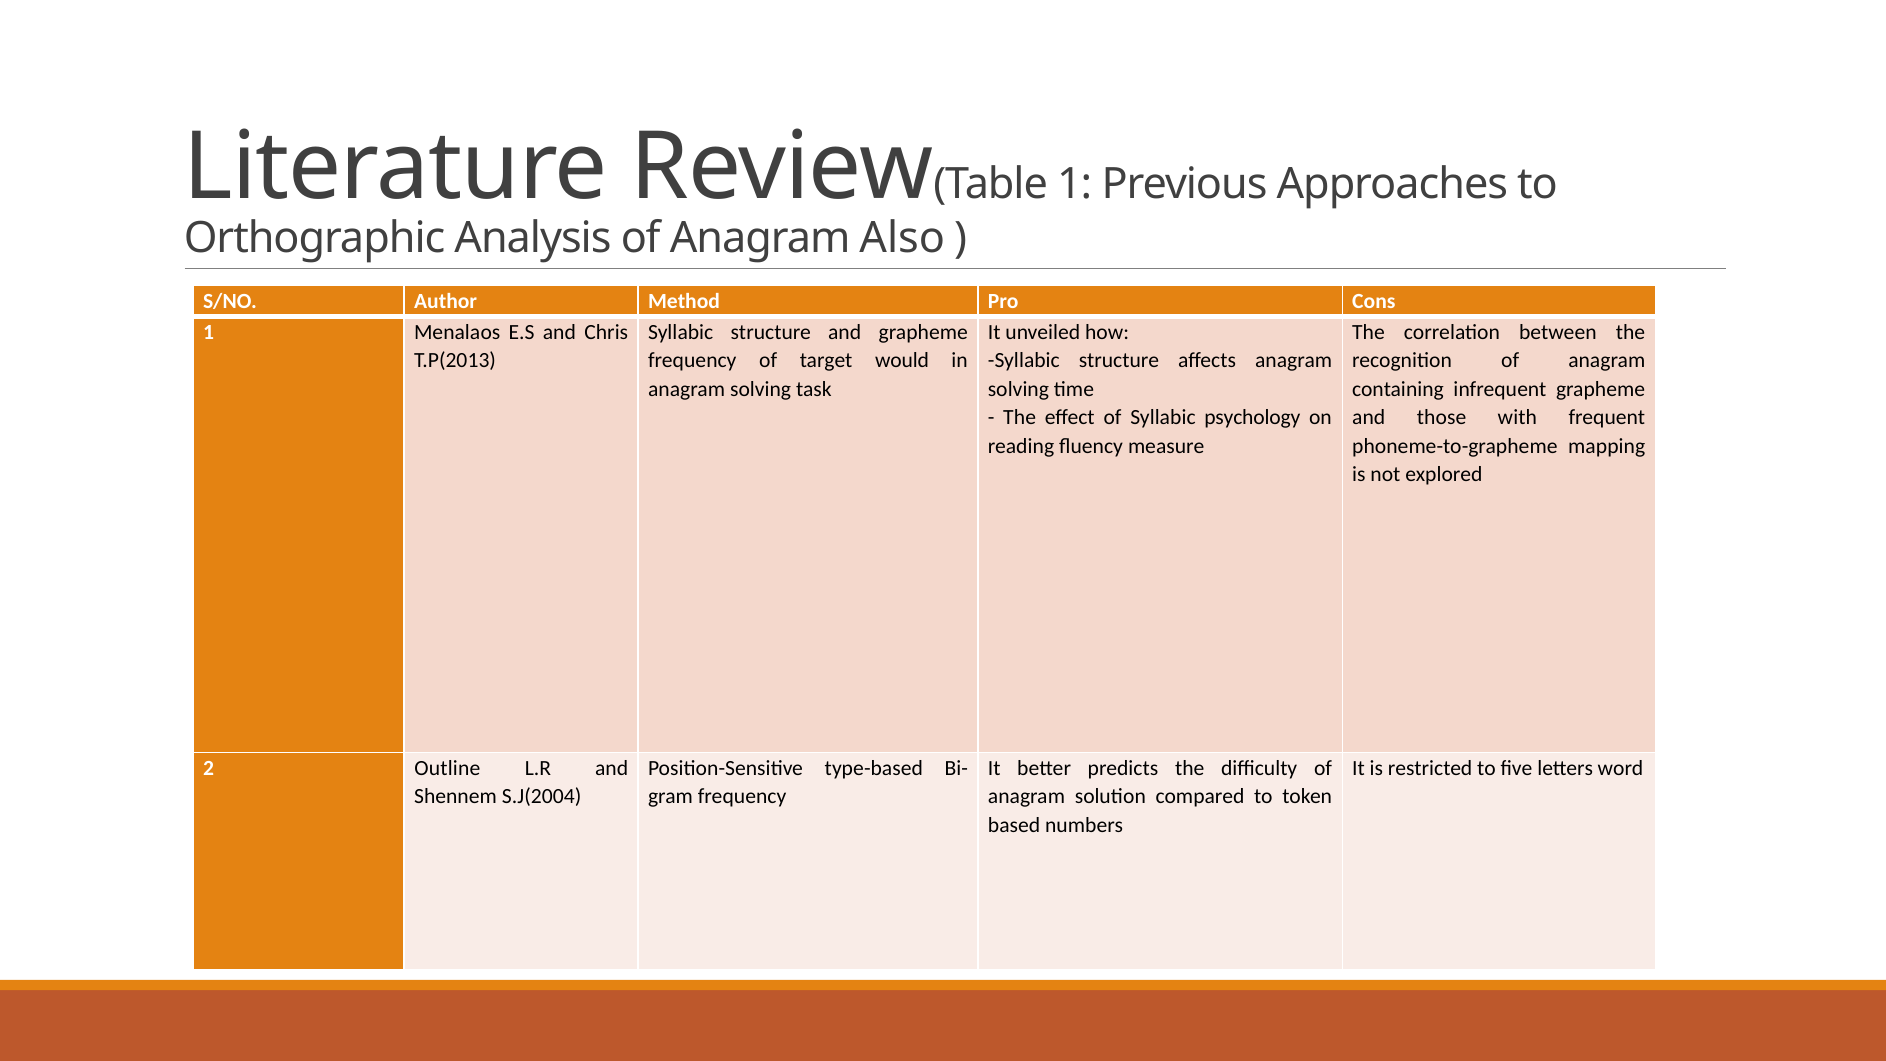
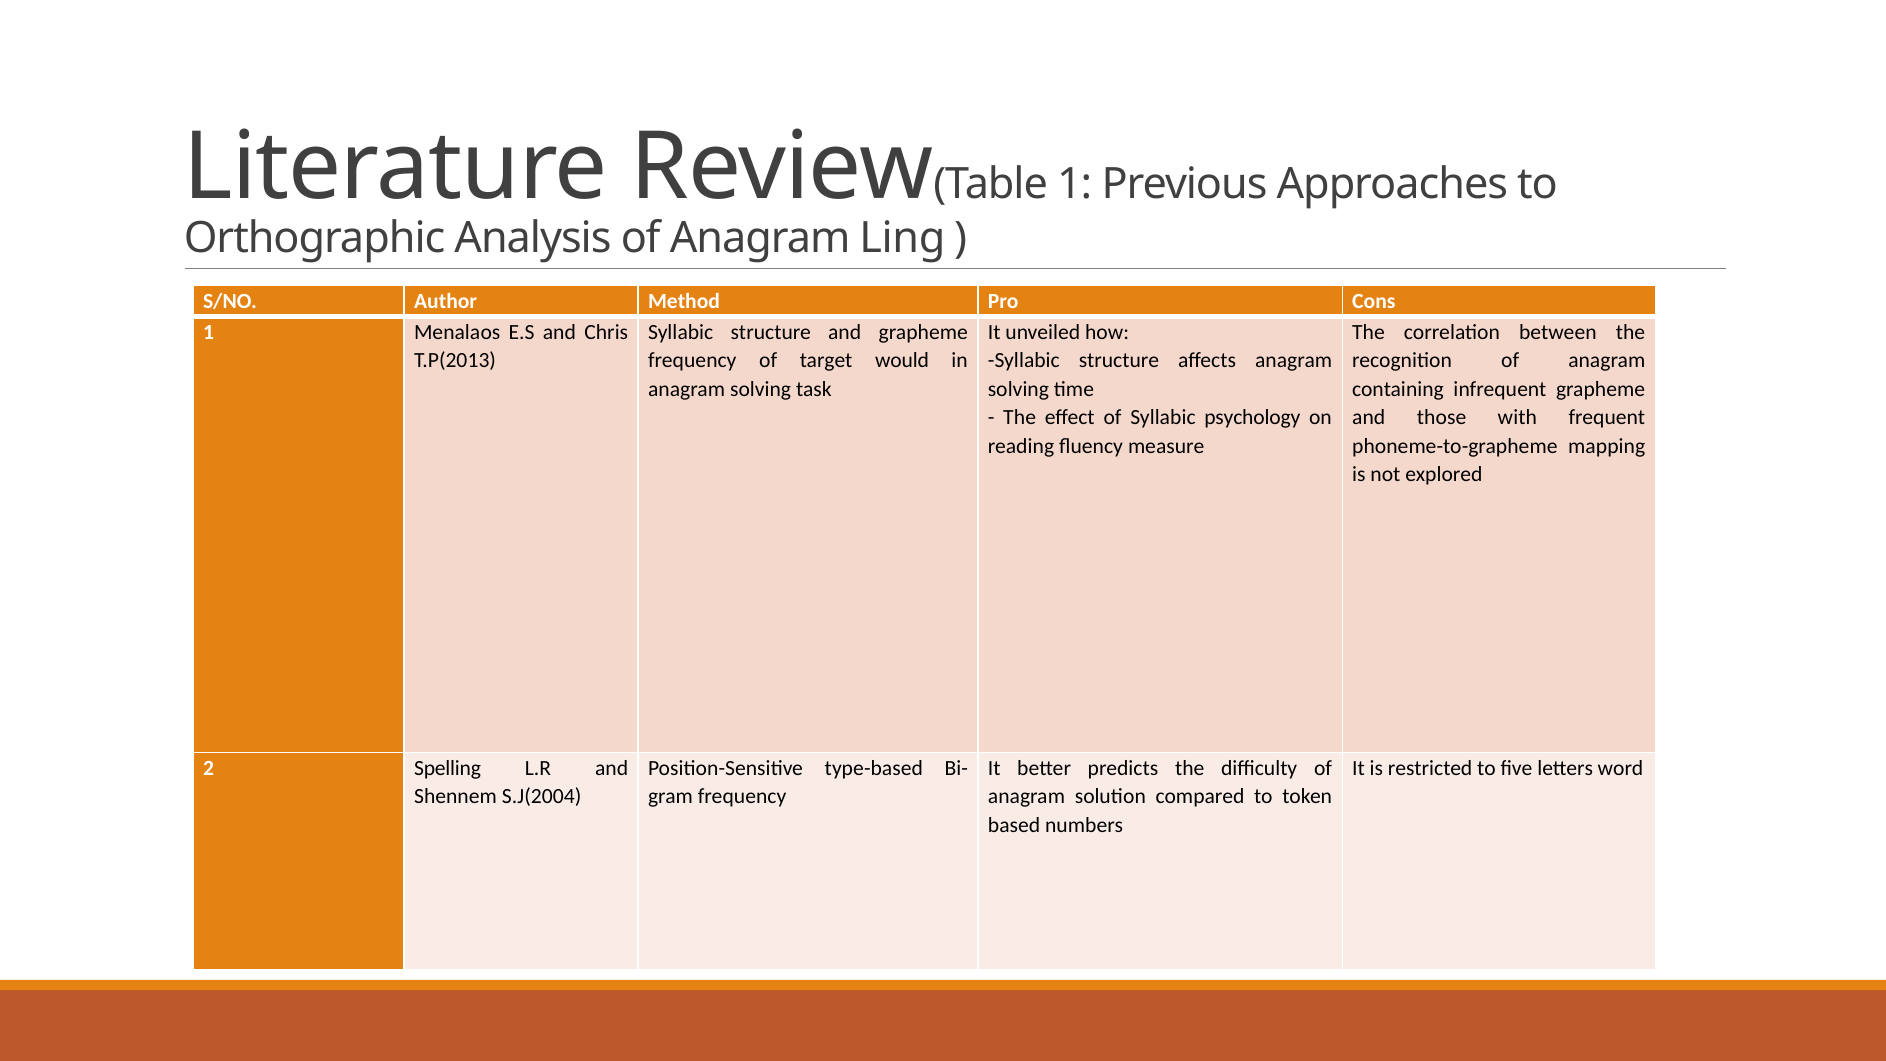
Also: Also -> Ling
Outline: Outline -> Spelling
